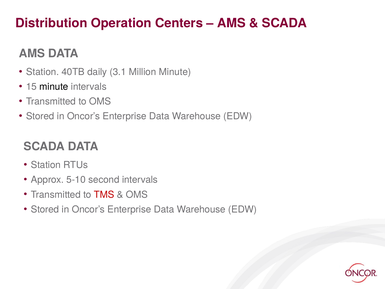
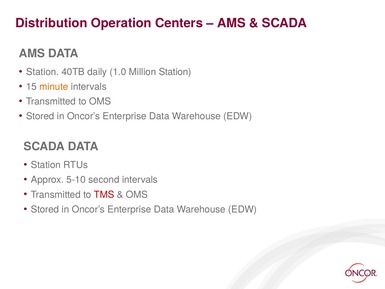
3.1: 3.1 -> 1.0
Million Minute: Minute -> Station
minute at (54, 87) colour: black -> orange
